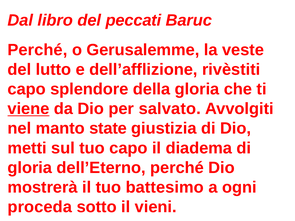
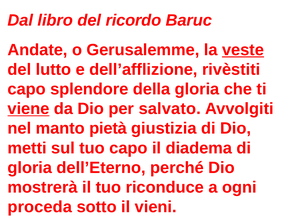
peccati: peccati -> ricordo
Perché at (37, 50): Perché -> Andate
veste underline: none -> present
state: state -> pietà
battesimo: battesimo -> riconduce
